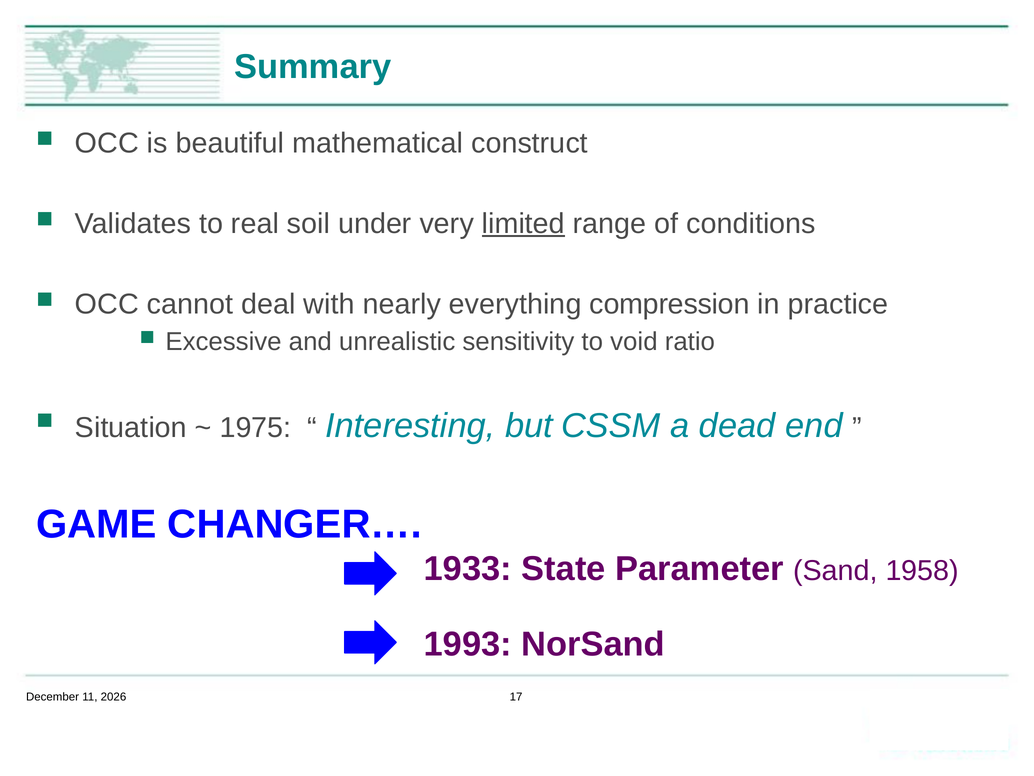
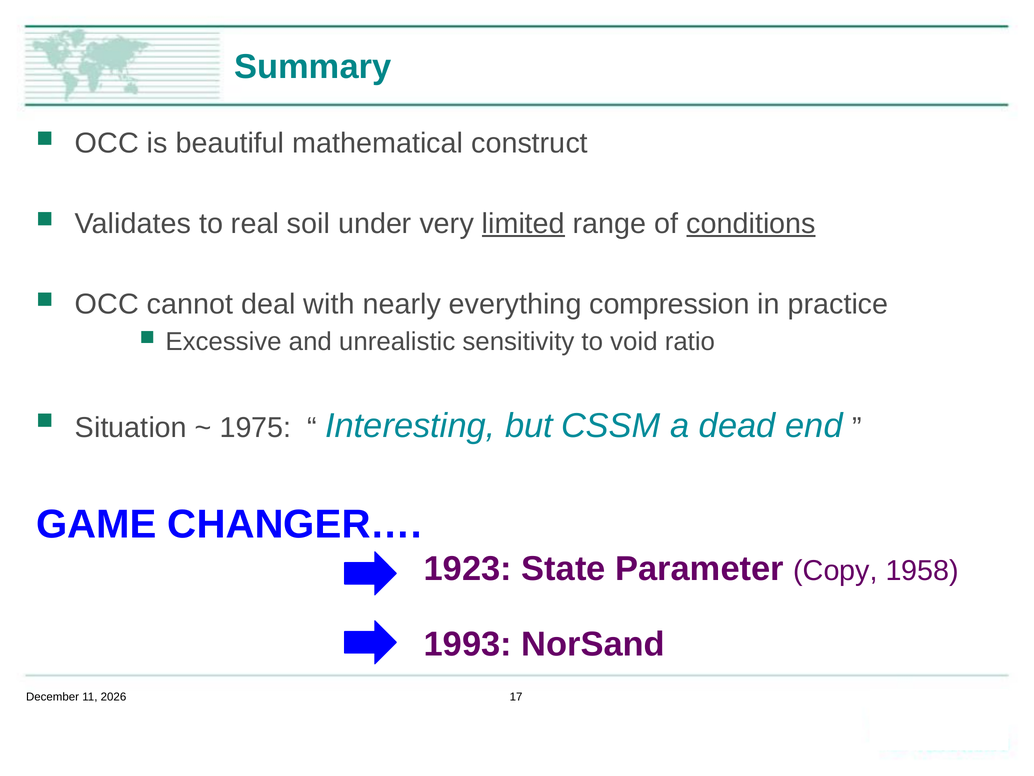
conditions underline: none -> present
1933: 1933 -> 1923
Sand: Sand -> Copy
